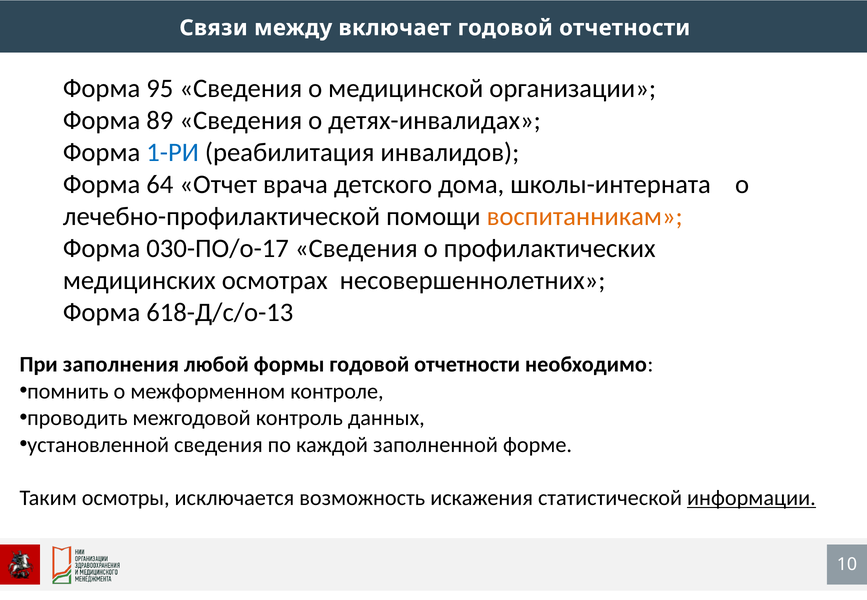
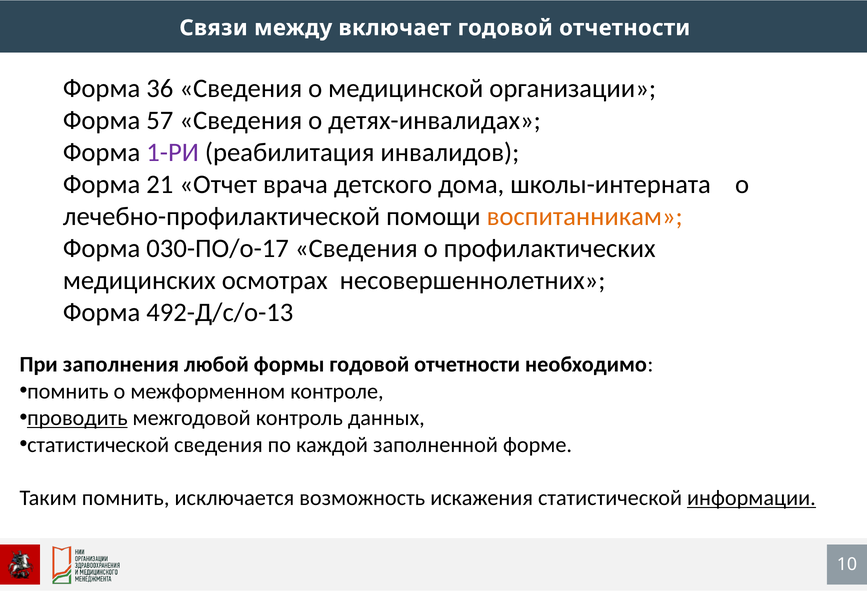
95: 95 -> 36
89: 89 -> 57
1-РИ colour: blue -> purple
64: 64 -> 21
618-Д/с/о-13: 618-Д/с/о-13 -> 492-Д/с/о-13
проводить underline: none -> present
установленной at (98, 445): установленной -> статистической
Таким осмотры: осмотры -> помнить
